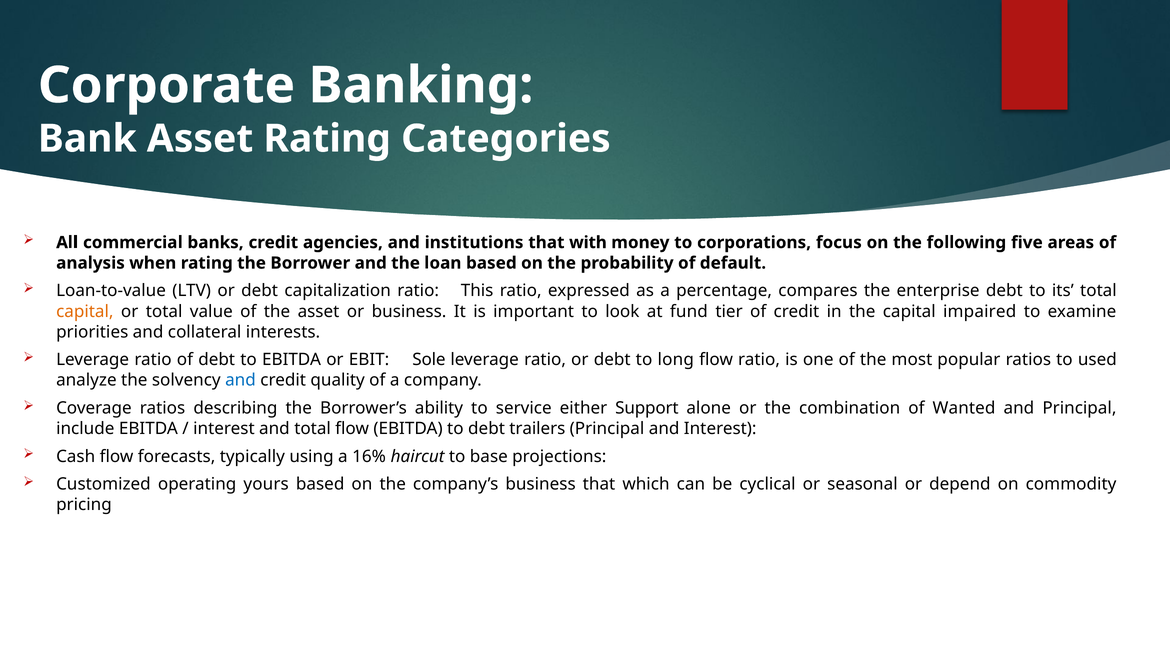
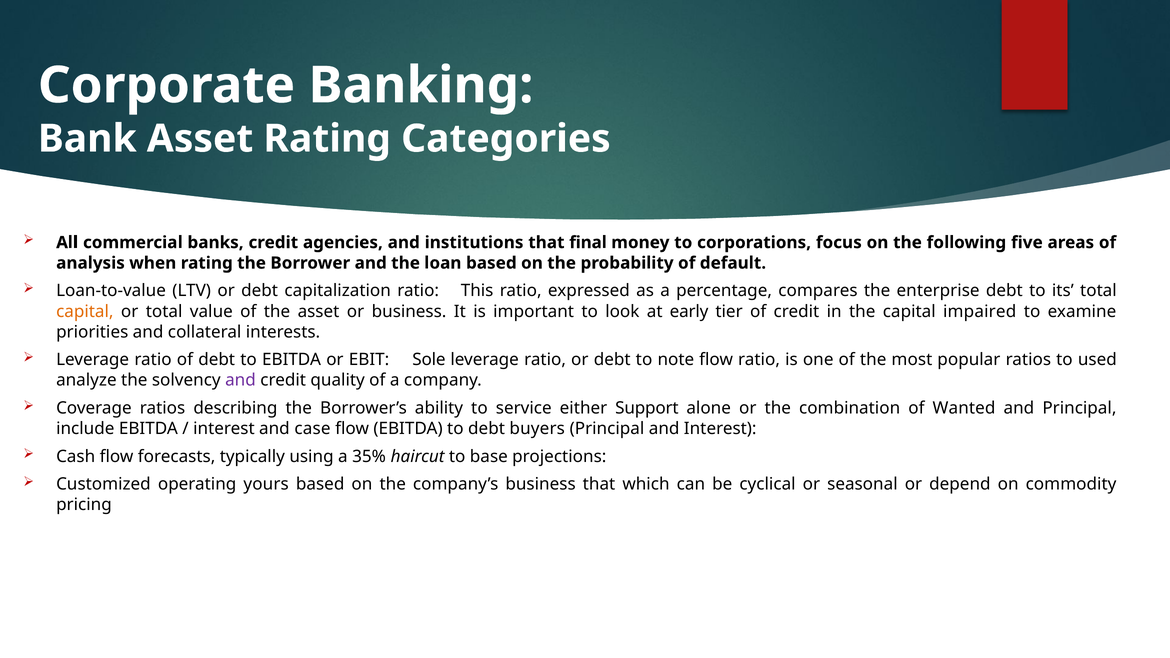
with: with -> final
fund: fund -> early
long: long -> note
and at (240, 380) colour: blue -> purple
and total: total -> case
trailers: trailers -> buyers
16%: 16% -> 35%
